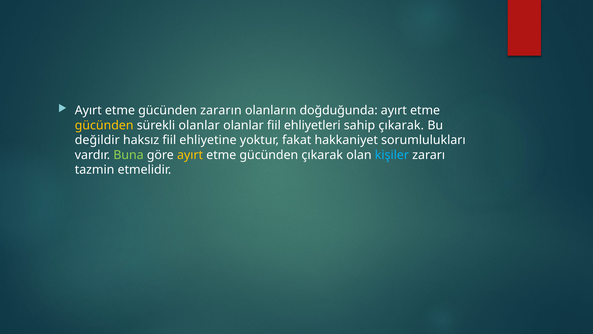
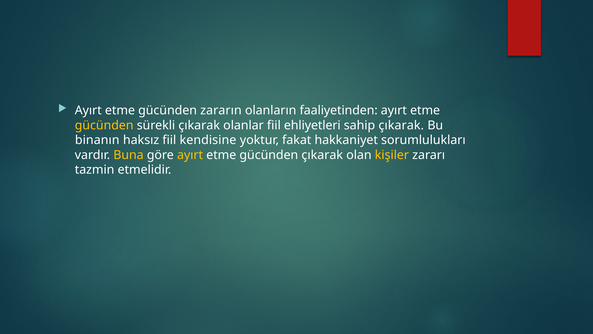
doğduğunda: doğduğunda -> faaliyetinden
sürekli olanlar: olanlar -> çıkarak
değildir: değildir -> binanın
ehliyetine: ehliyetine -> kendisine
Buna colour: light green -> yellow
kişiler colour: light blue -> yellow
